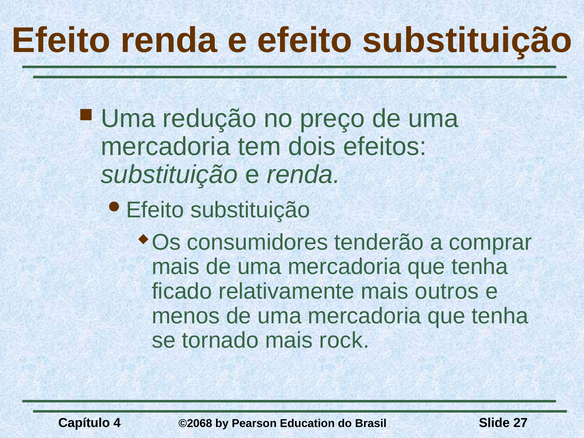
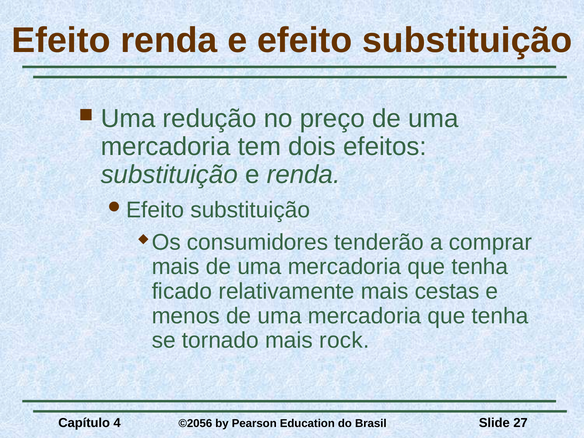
outros: outros -> cestas
©2068: ©2068 -> ©2056
